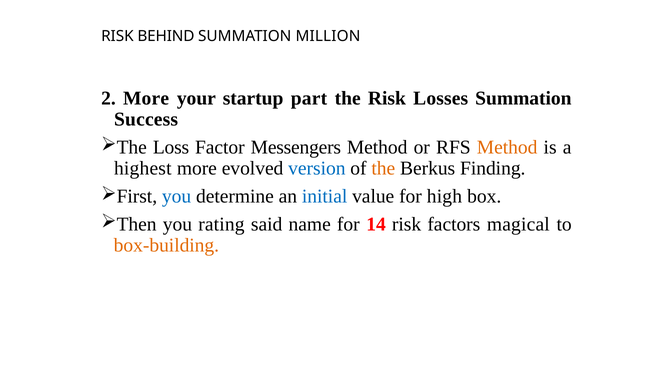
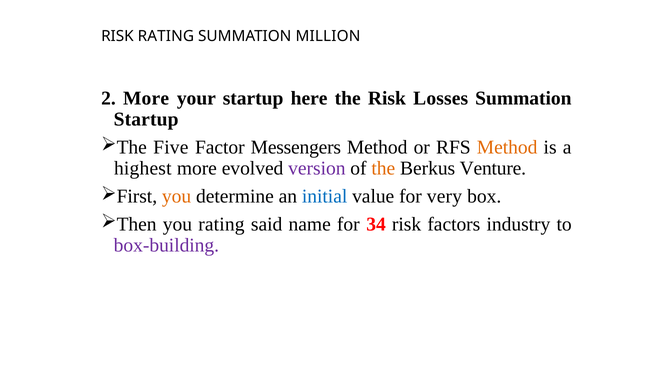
RISK BEHIND: BEHIND -> RATING
part: part -> here
Success at (146, 120): Success -> Startup
Loss: Loss -> Five
version colour: blue -> purple
Finding: Finding -> Venture
you at (177, 197) colour: blue -> orange
high: high -> very
14: 14 -> 34
magical: magical -> industry
box-building colour: orange -> purple
